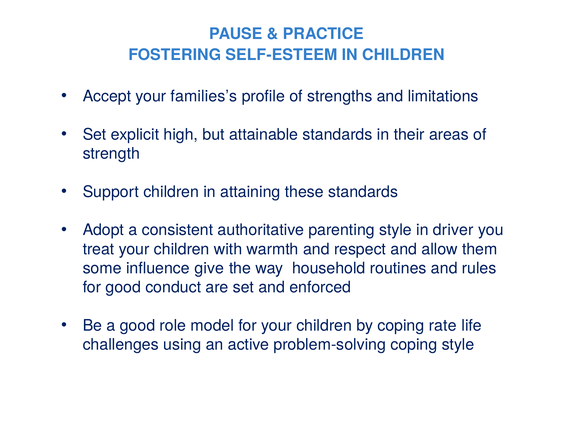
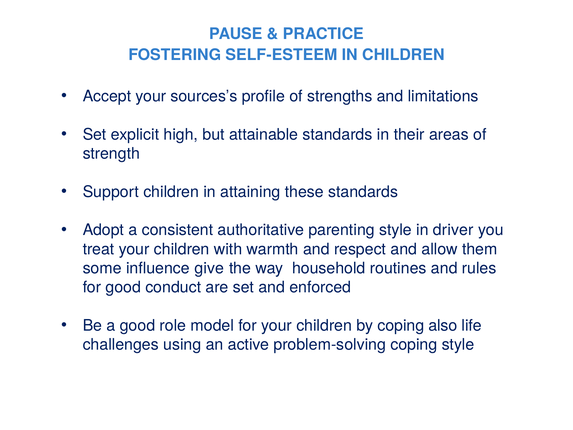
families’s: families’s -> sources’s
rate: rate -> also
